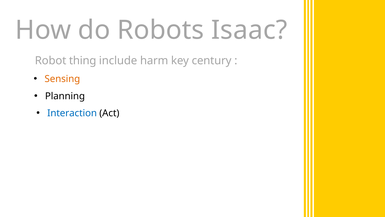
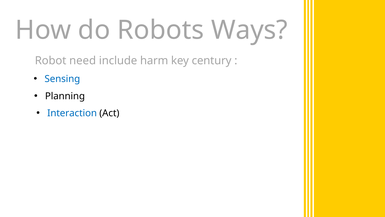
Isaac: Isaac -> Ways
thing: thing -> need
Sensing colour: orange -> blue
